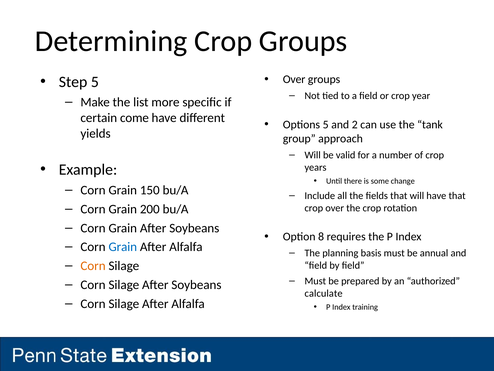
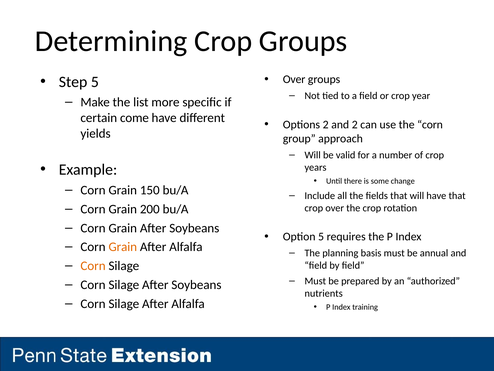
Options 5: 5 -> 2
the tank: tank -> corn
Option 8: 8 -> 5
Grain at (123, 247) colour: blue -> orange
calculate: calculate -> nutrients
